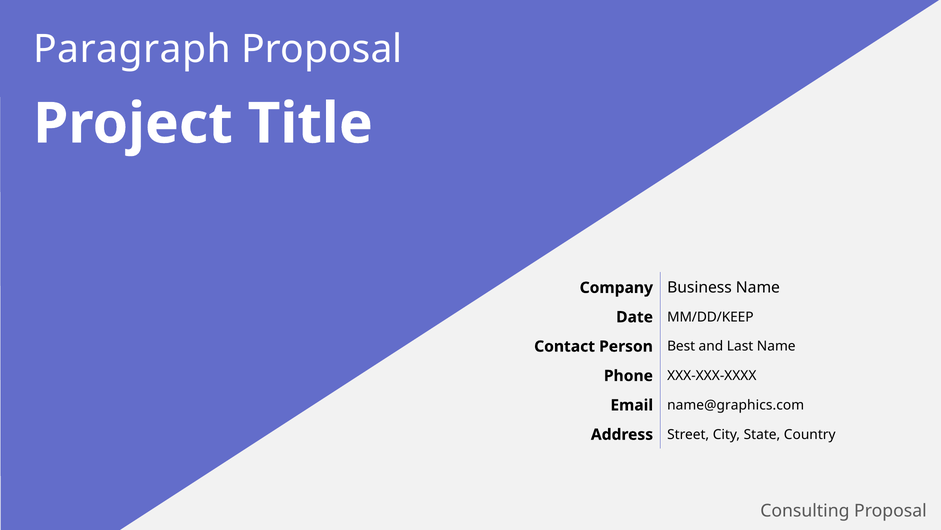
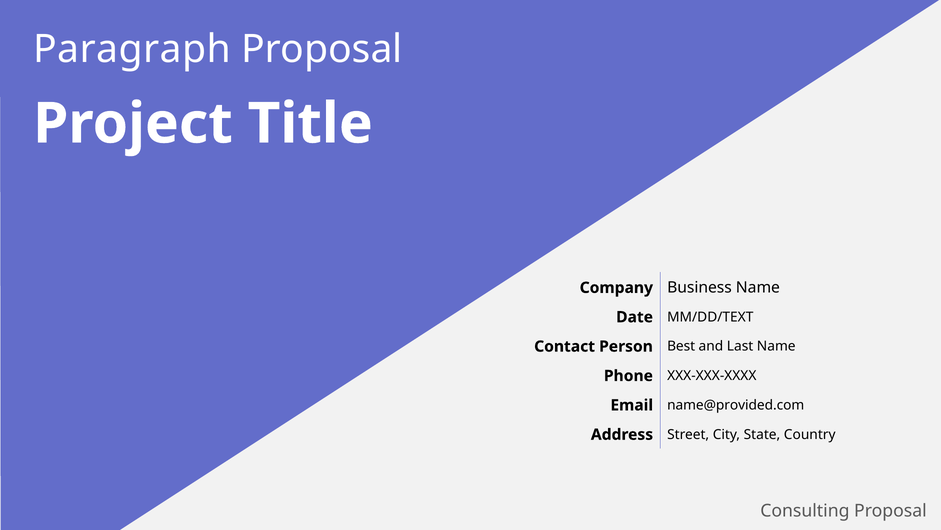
MM/DD/KEEP: MM/DD/KEEP -> MM/DD/TEXT
name@graphics.com: name@graphics.com -> name@provided.com
